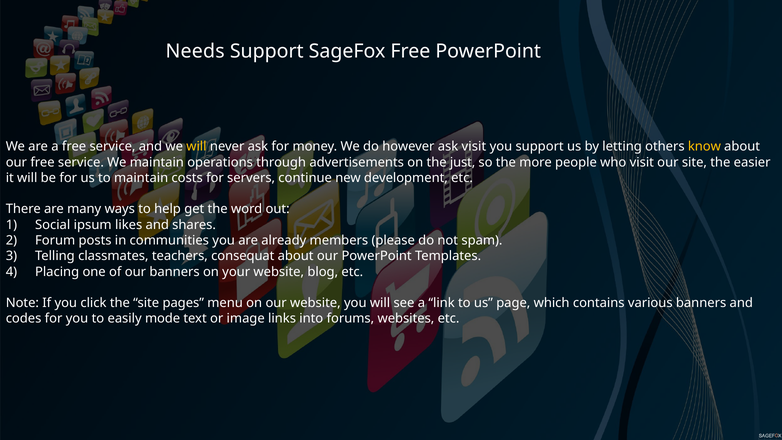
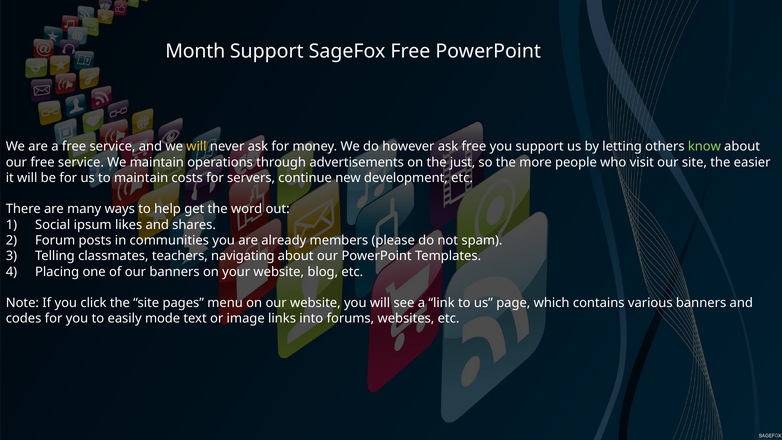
Needs: Needs -> Month
ask visit: visit -> free
know colour: yellow -> light green
consequat: consequat -> navigating
